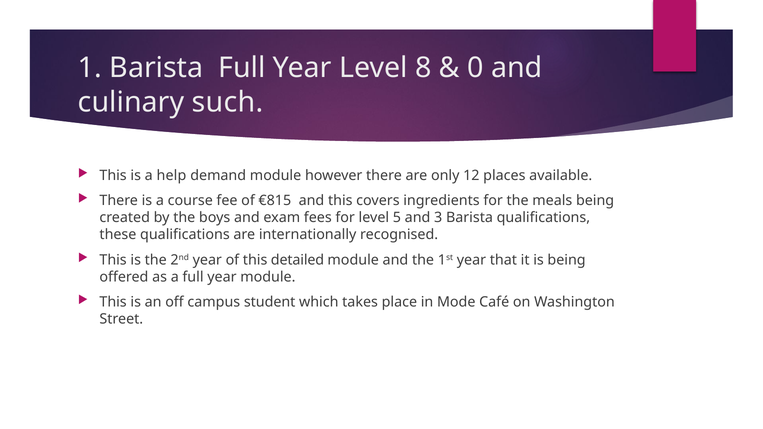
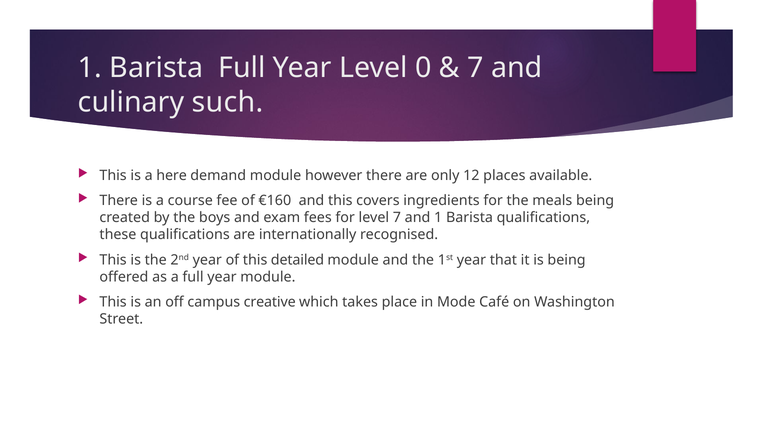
8: 8 -> 0
0 at (475, 68): 0 -> 7
help: help -> here
€815: €815 -> €160
level 5: 5 -> 7
and 3: 3 -> 1
student: student -> creative
